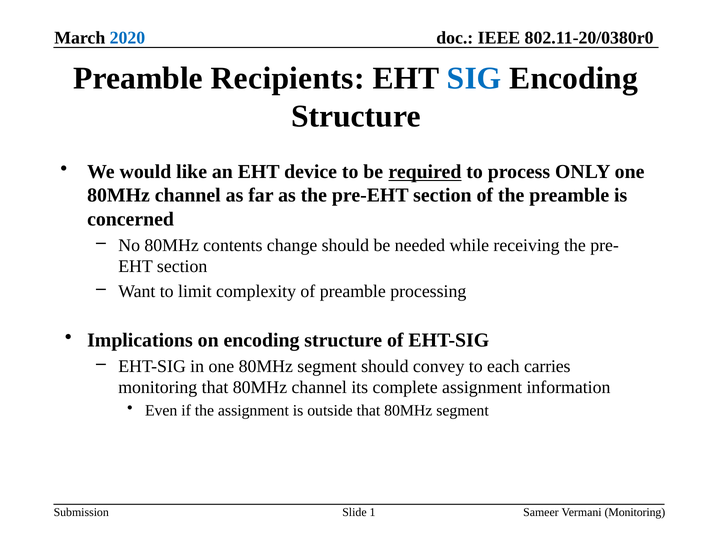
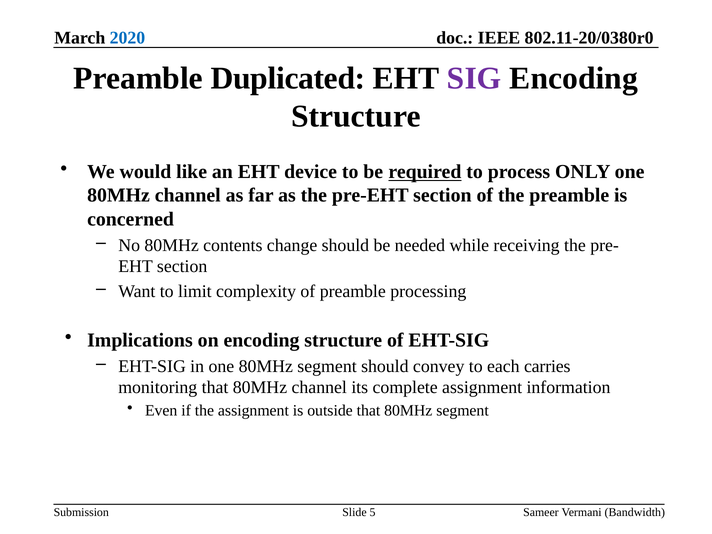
Recipients: Recipients -> Duplicated
SIG colour: blue -> purple
1: 1 -> 5
Vermani Monitoring: Monitoring -> Bandwidth
